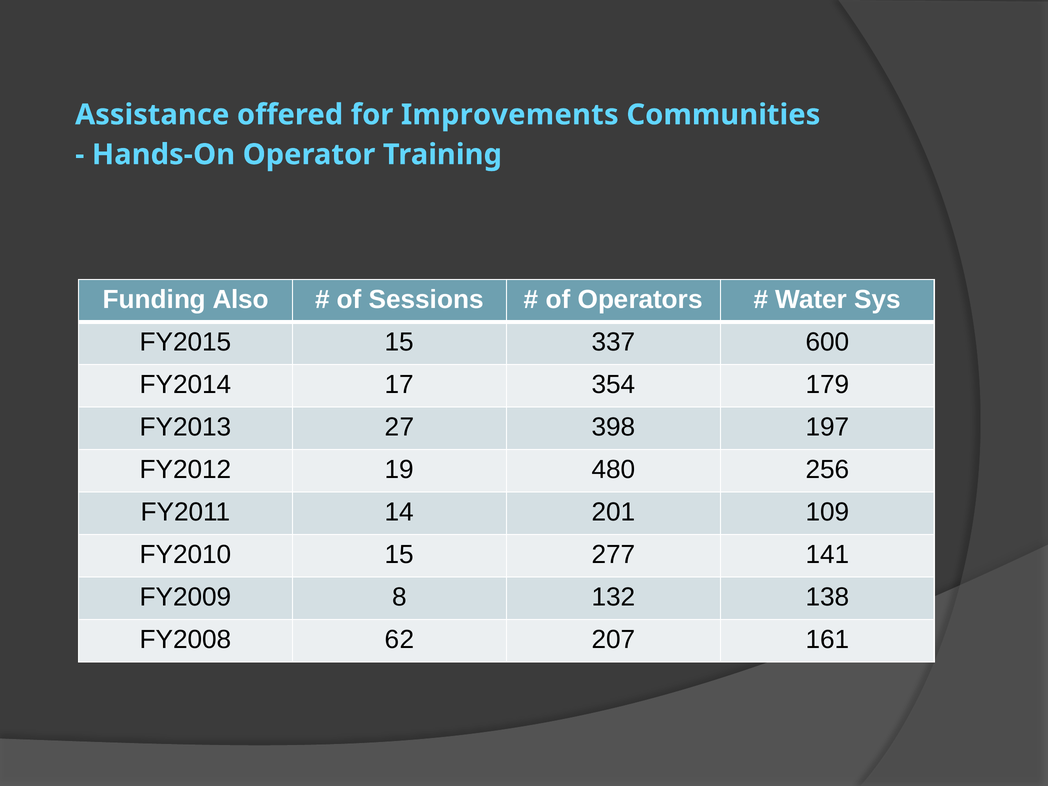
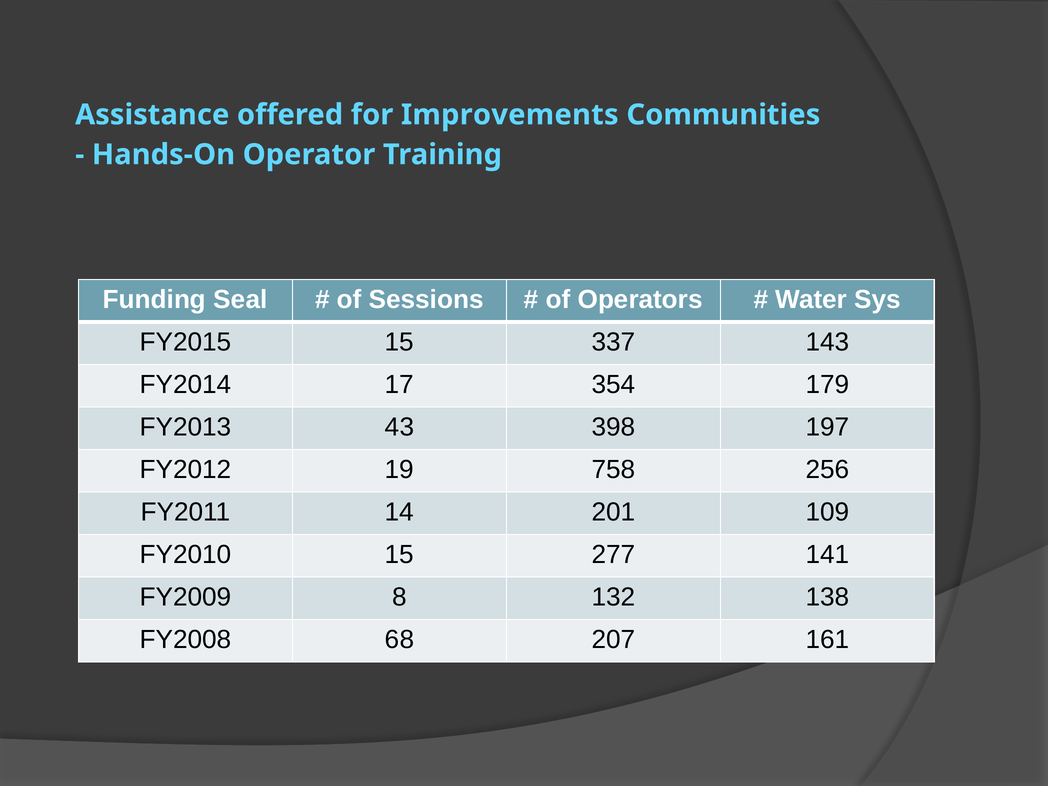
Also: Also -> Seal
600: 600 -> 143
27: 27 -> 43
480: 480 -> 758
62: 62 -> 68
